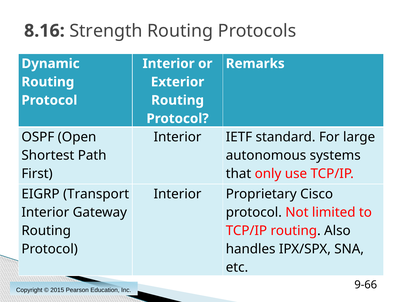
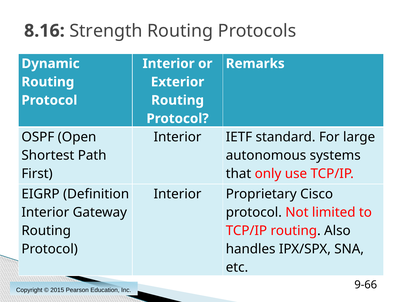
Transport: Transport -> Definition
